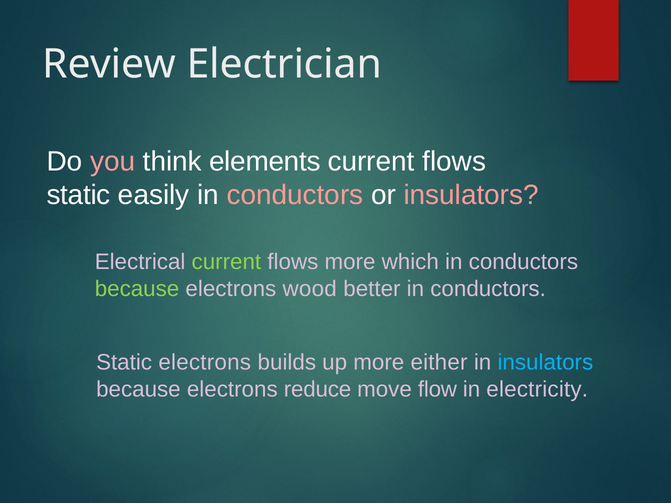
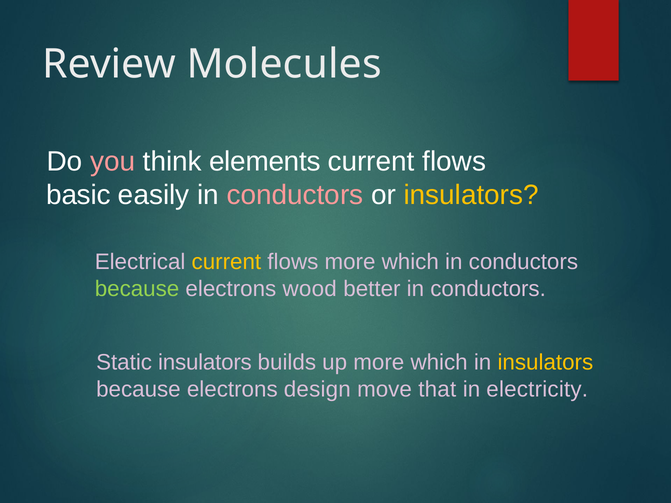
Electrician: Electrician -> Molecules
static at (79, 195): static -> basic
insulators at (471, 195) colour: pink -> yellow
current at (226, 262) colour: light green -> yellow
Static electrons: electrons -> insulators
up more either: either -> which
insulators at (545, 363) colour: light blue -> yellow
reduce: reduce -> design
flow: flow -> that
